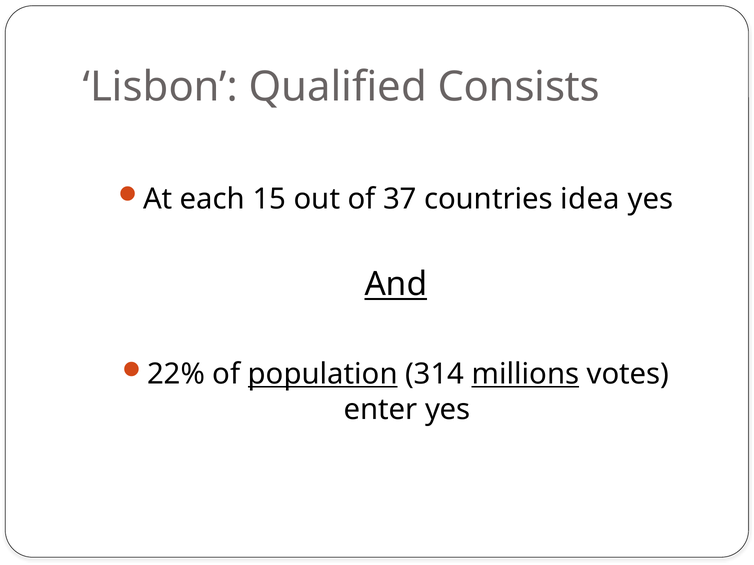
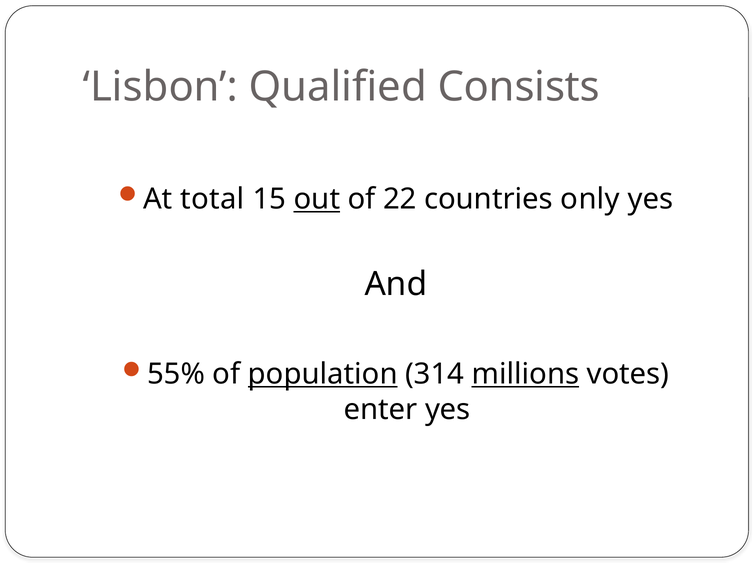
each: each -> total
out underline: none -> present
37: 37 -> 22
idea: idea -> only
And underline: present -> none
22%: 22% -> 55%
